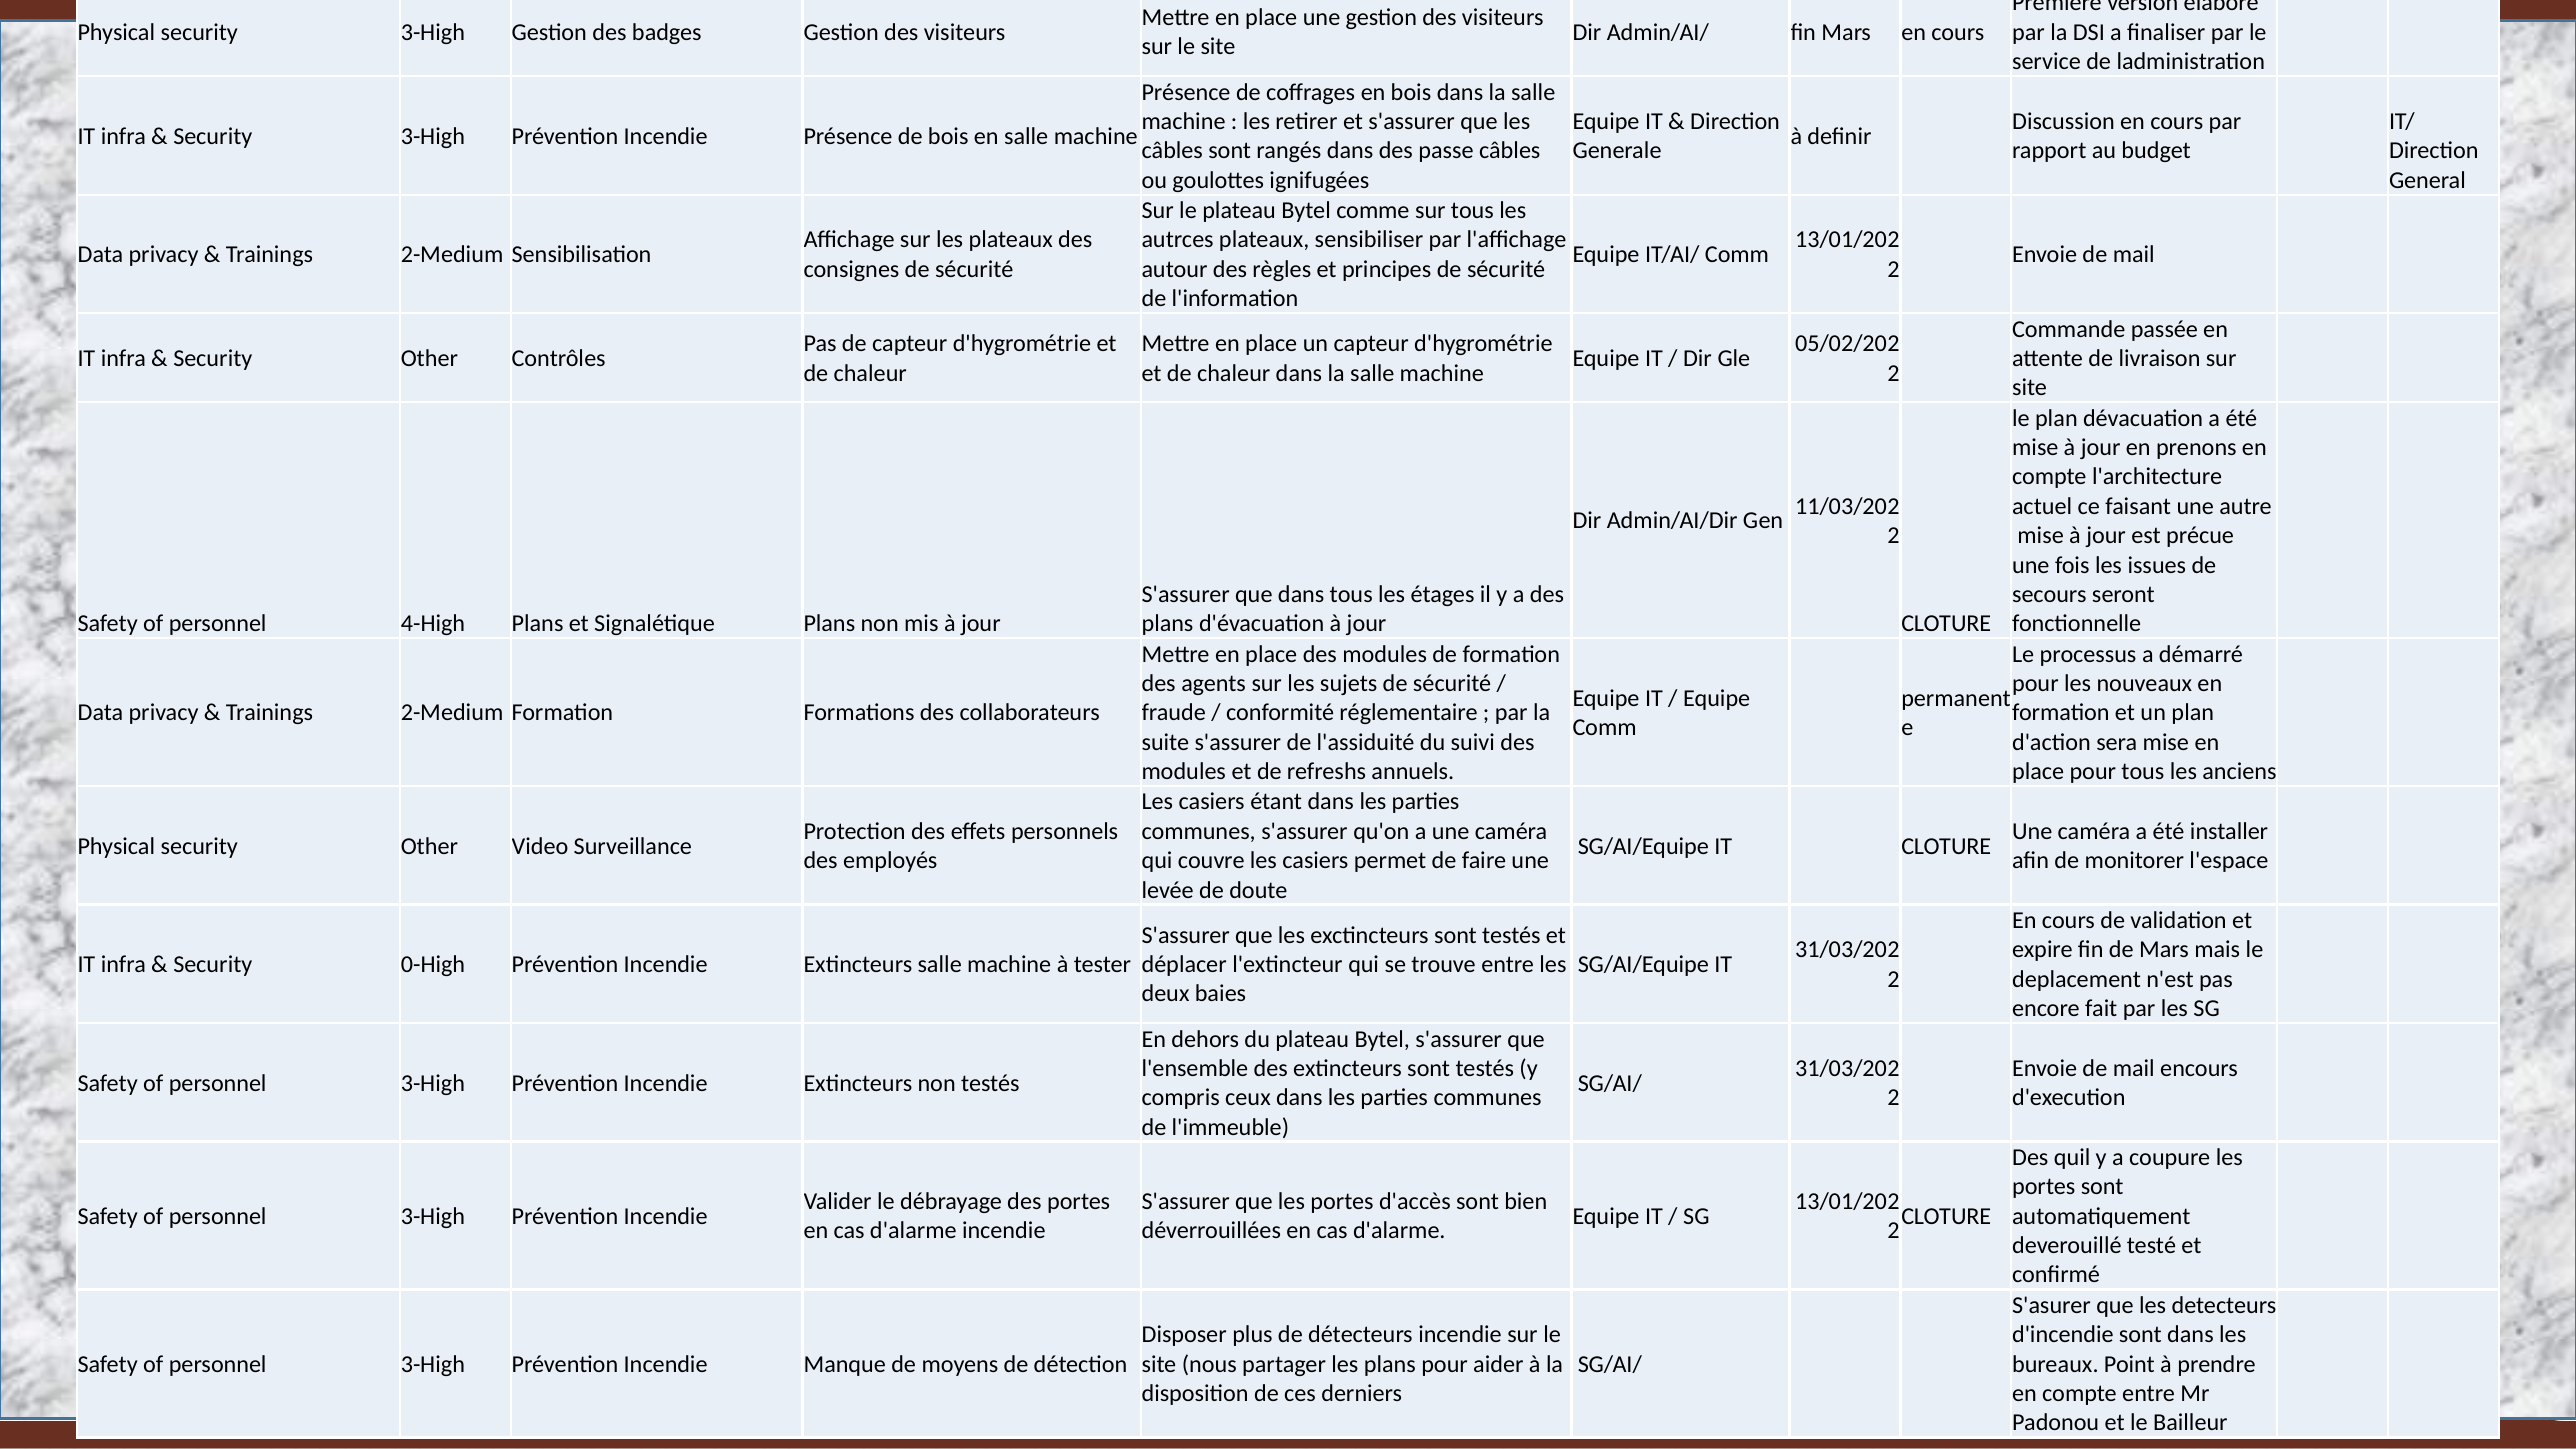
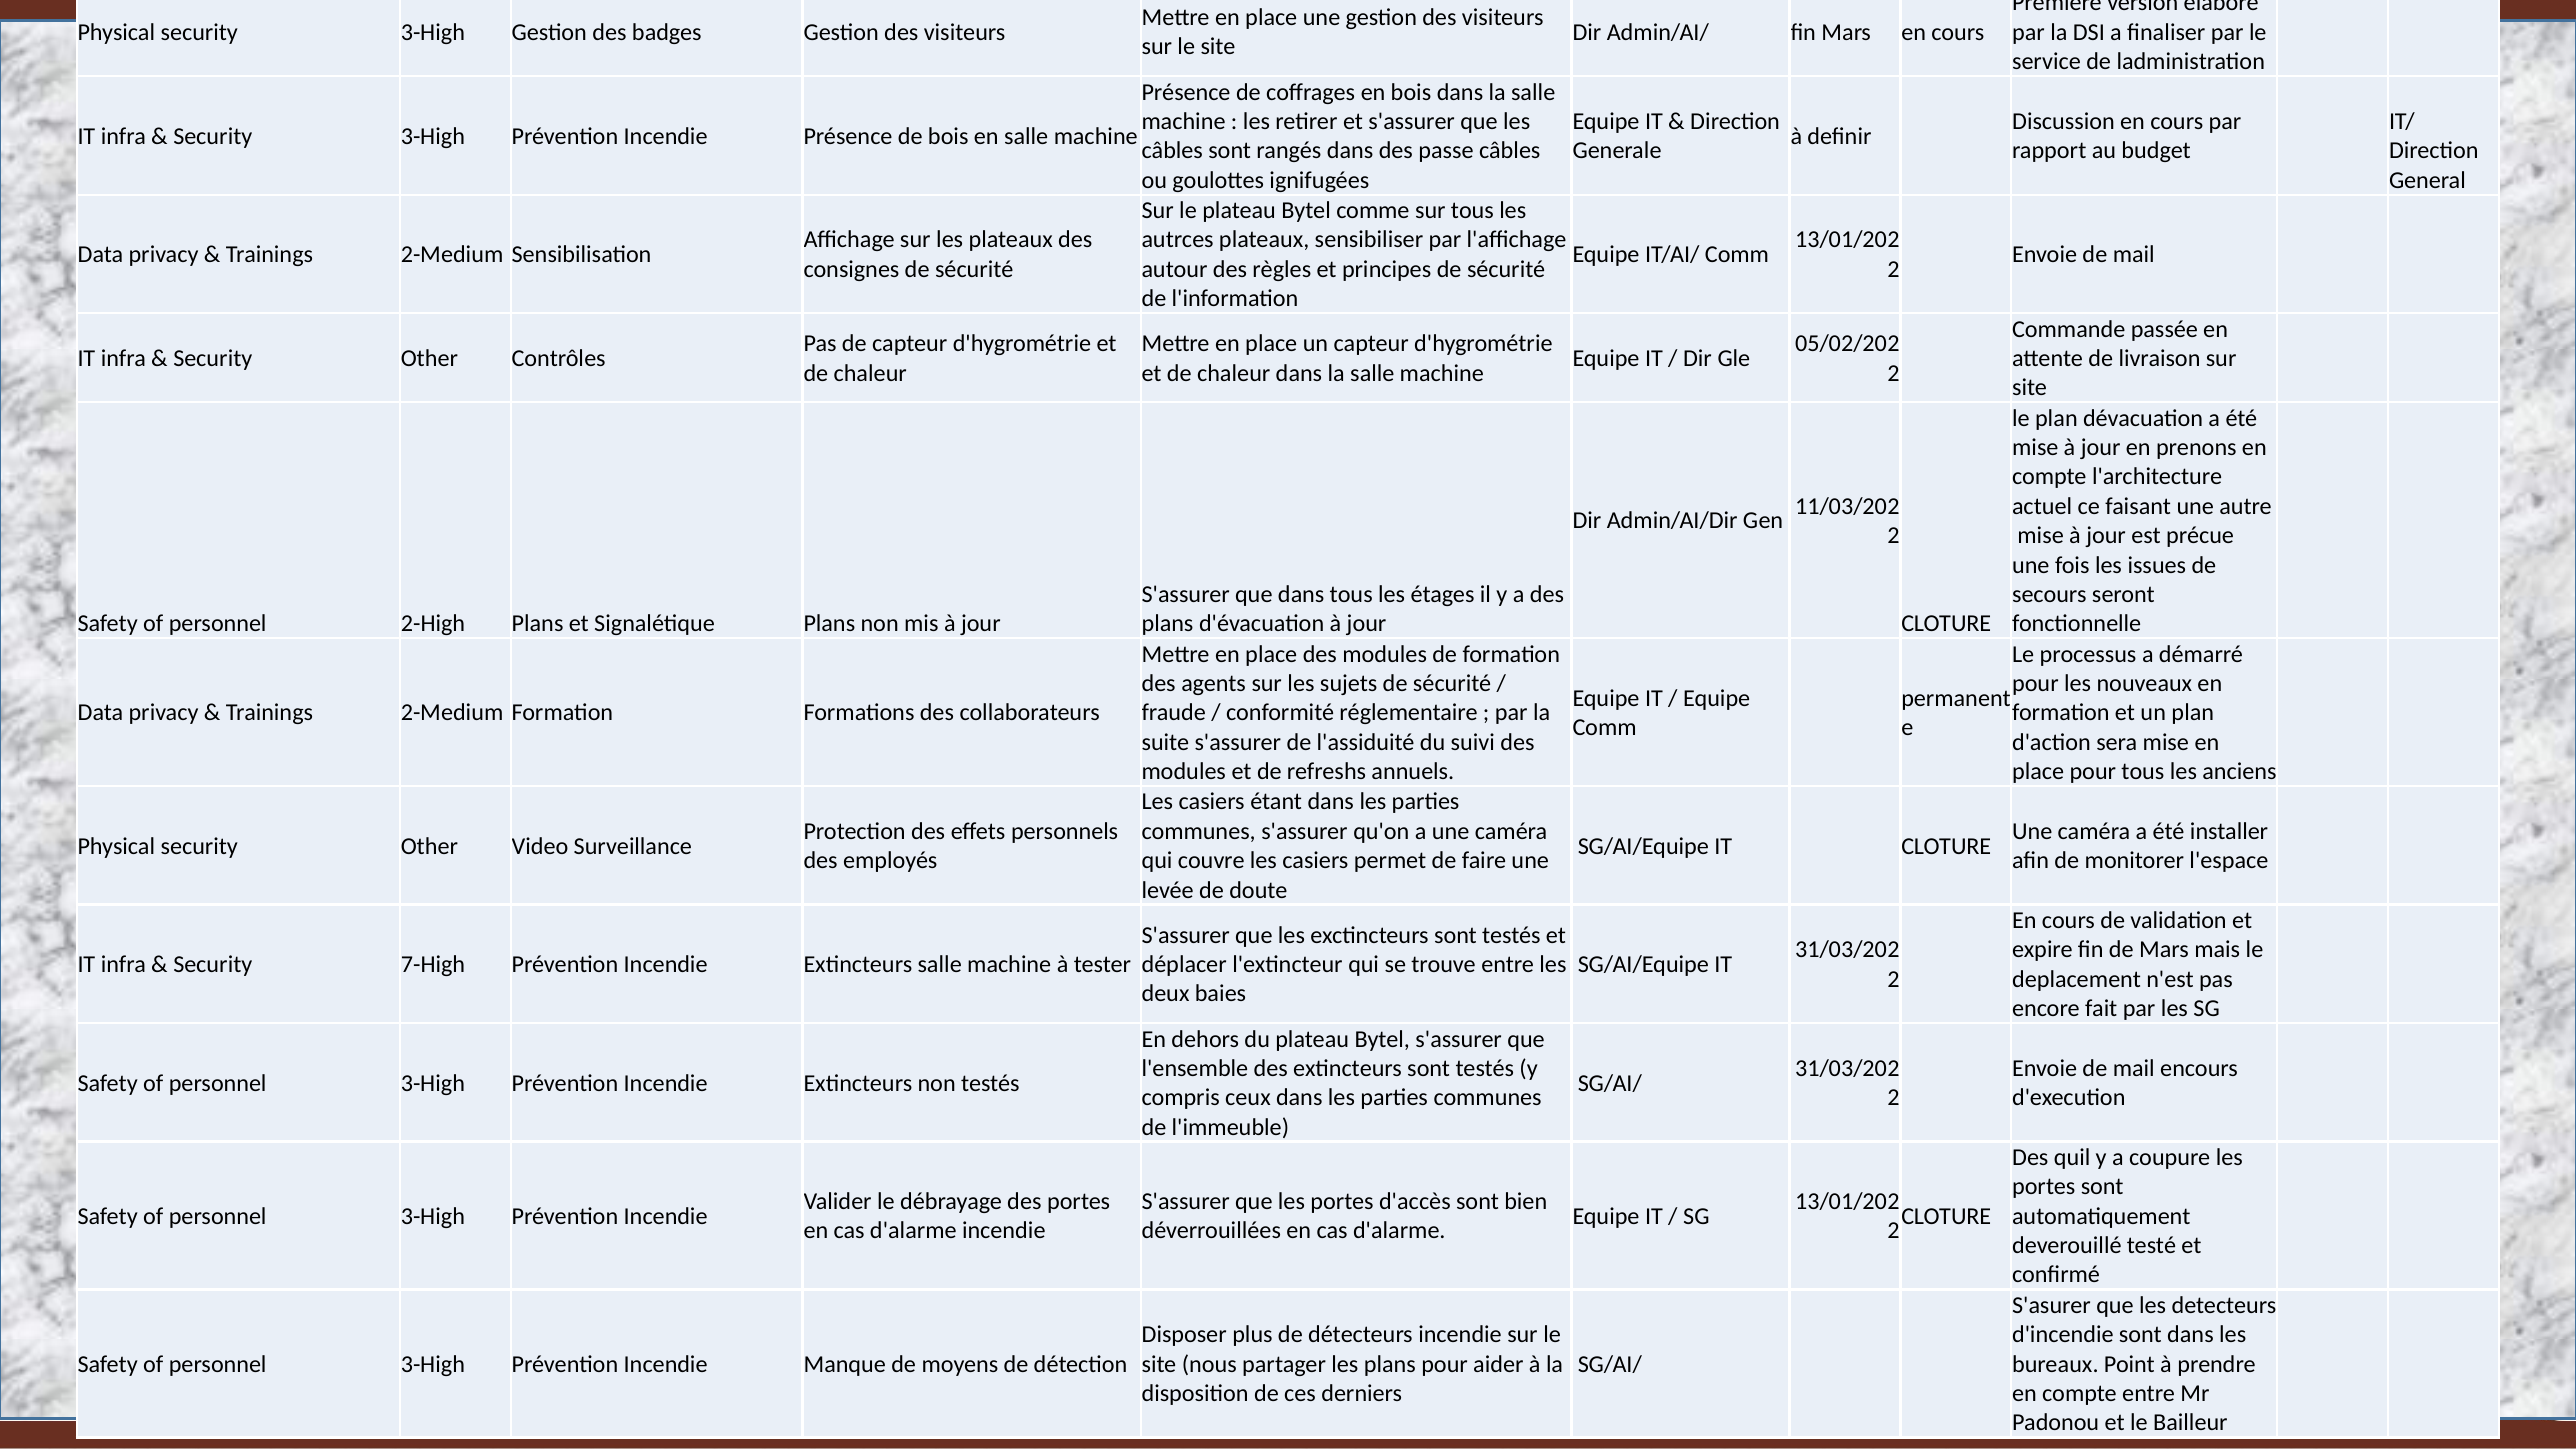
4-High: 4-High -> 2-High
0-High: 0-High -> 7-High
